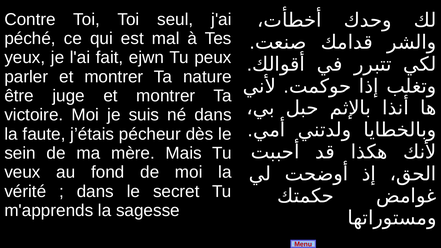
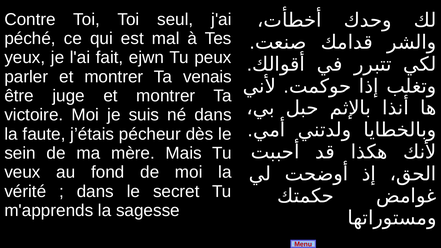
nature: nature -> venais
